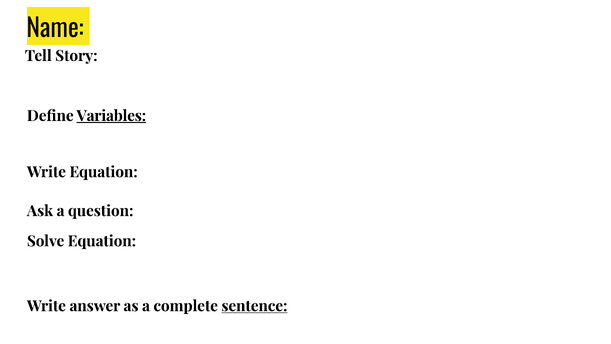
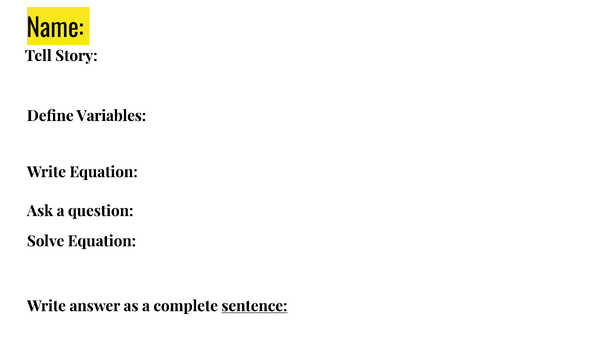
Variables underline: present -> none
